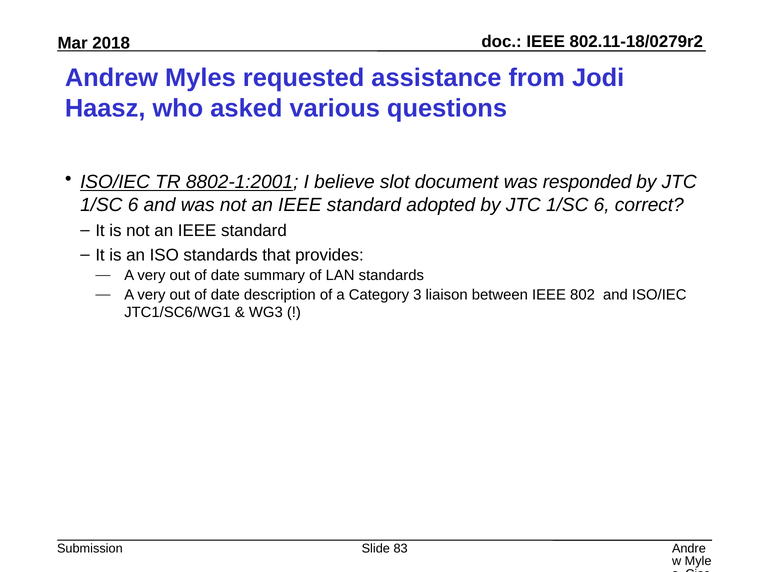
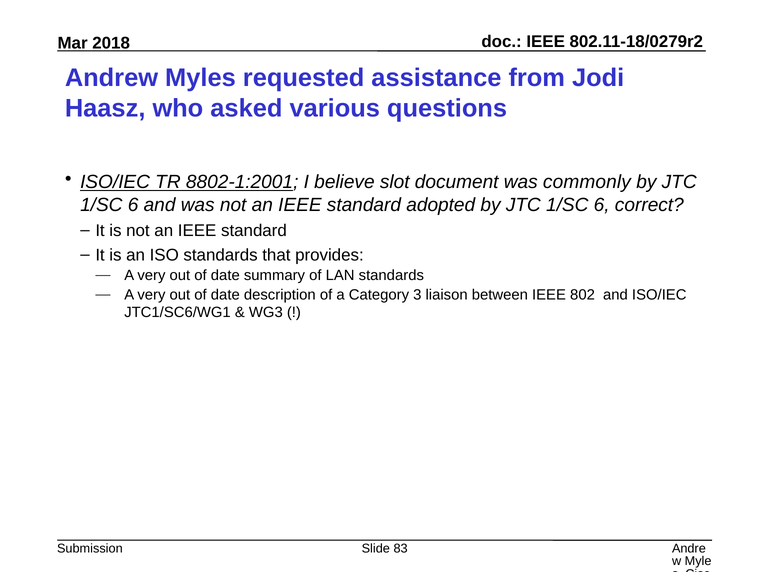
responded: responded -> commonly
